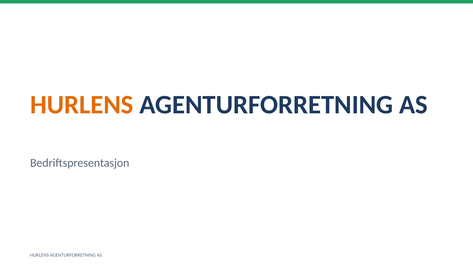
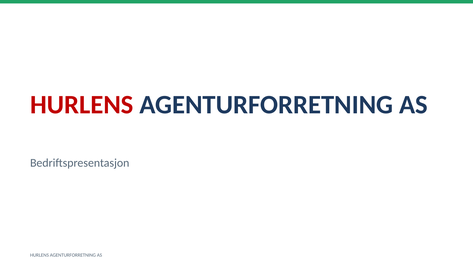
HURLENS at (82, 105) colour: orange -> red
